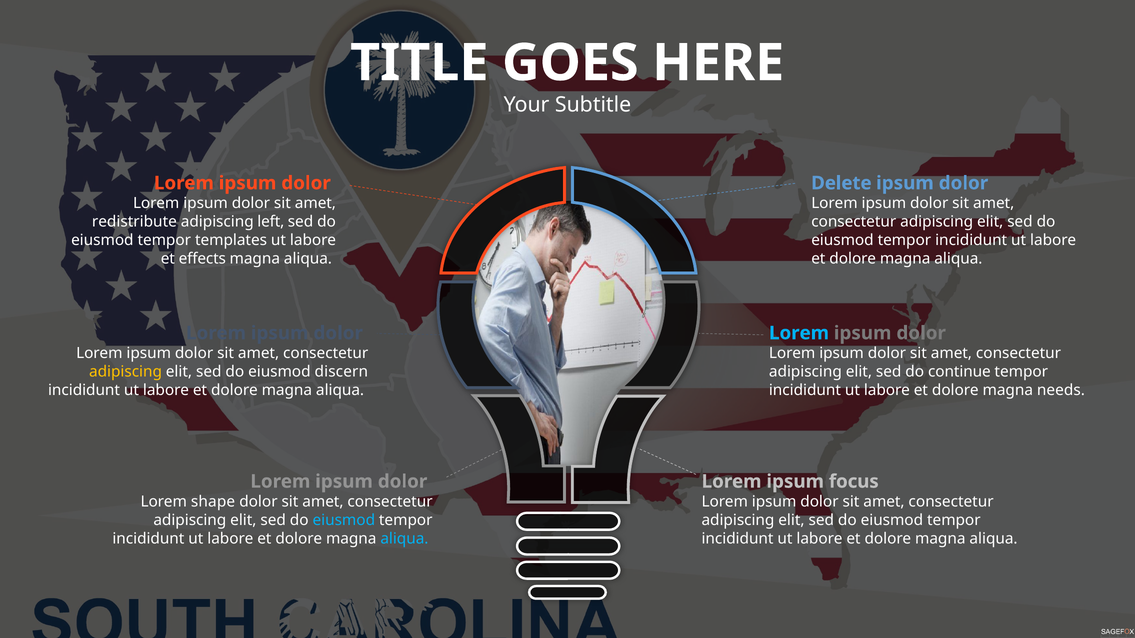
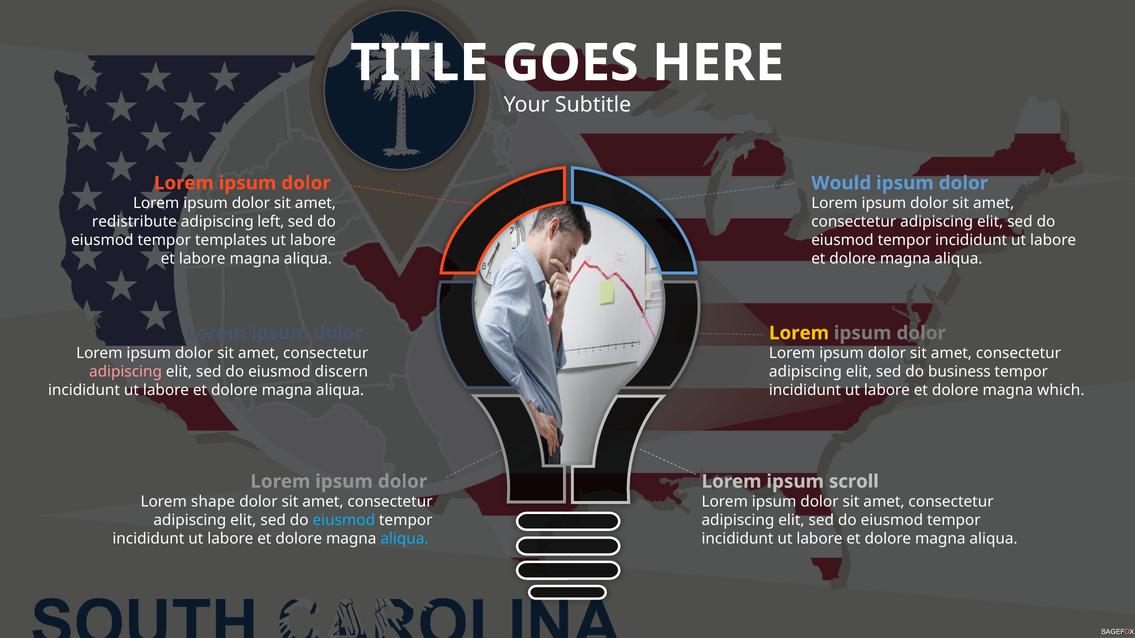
Delete: Delete -> Would
et effects: effects -> labore
Lorem at (799, 333) colour: light blue -> yellow
adipiscing at (126, 372) colour: yellow -> pink
continue: continue -> business
needs: needs -> which
focus: focus -> scroll
